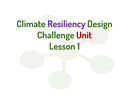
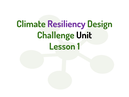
Unit colour: red -> black
